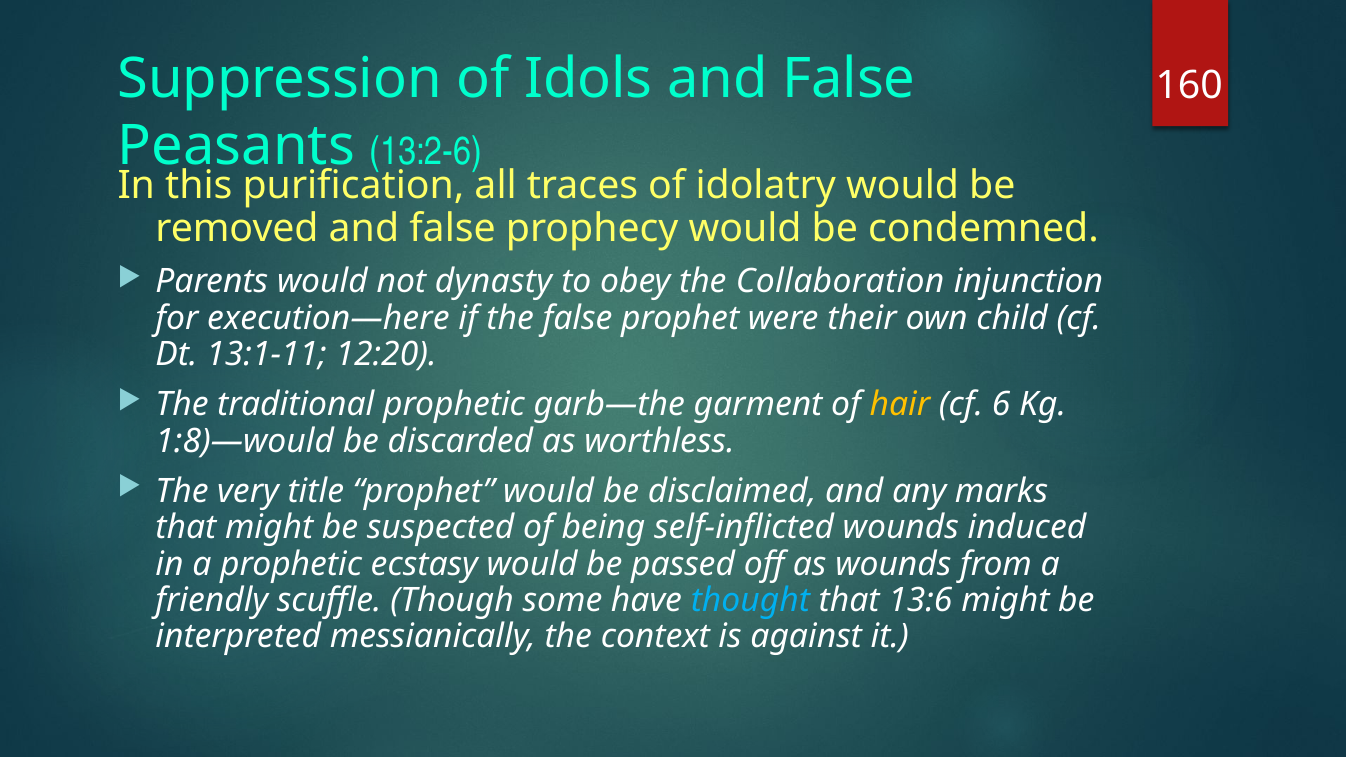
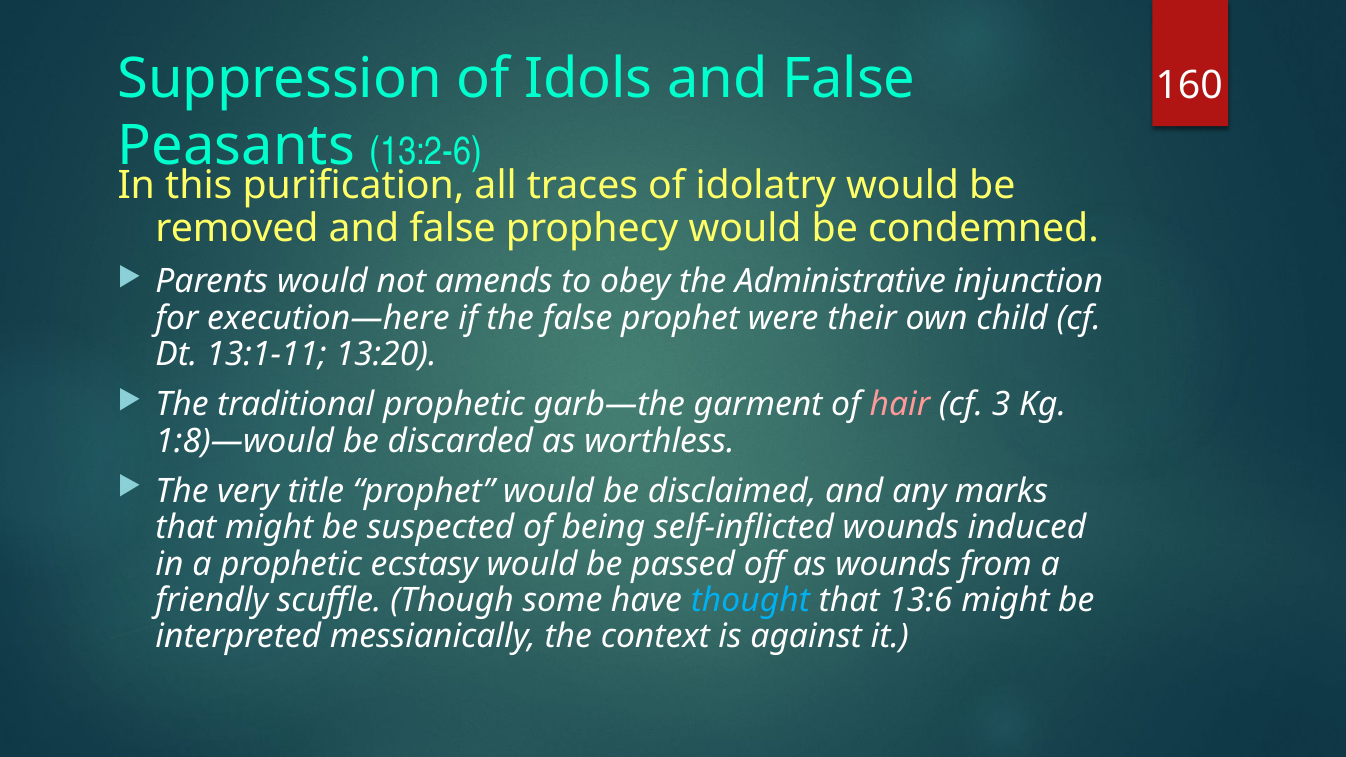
dynasty: dynasty -> amends
Collaboration: Collaboration -> Administrative
12:20: 12:20 -> 13:20
hair colour: yellow -> pink
6: 6 -> 3
